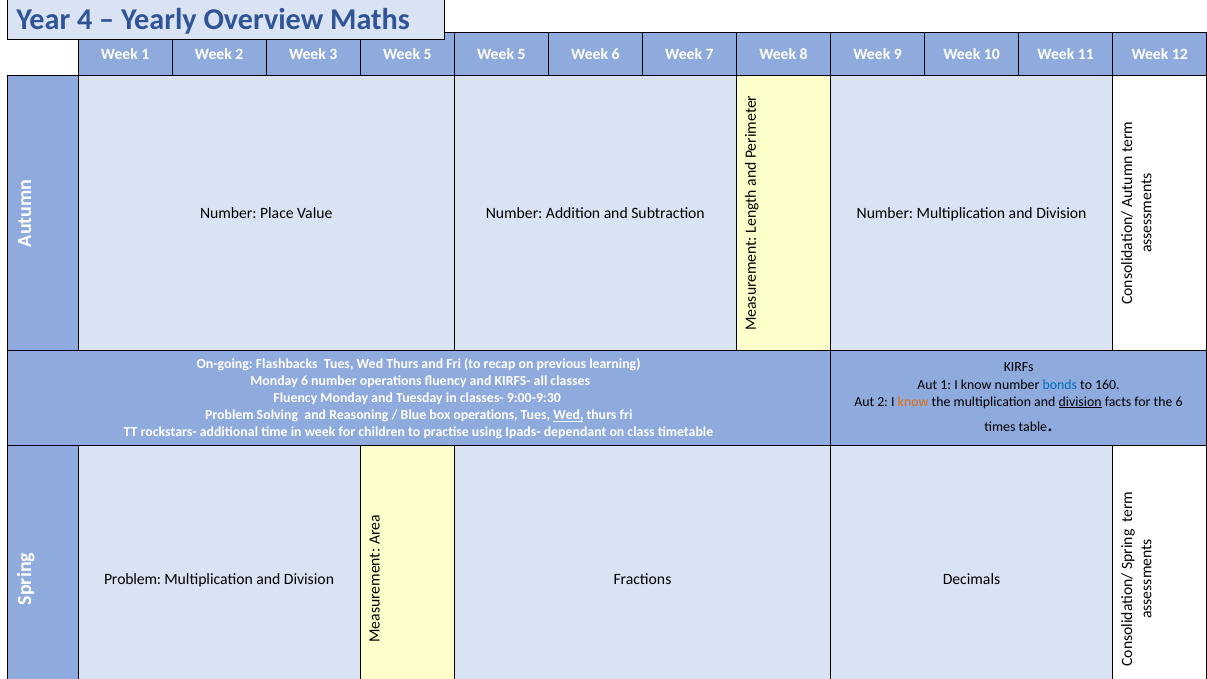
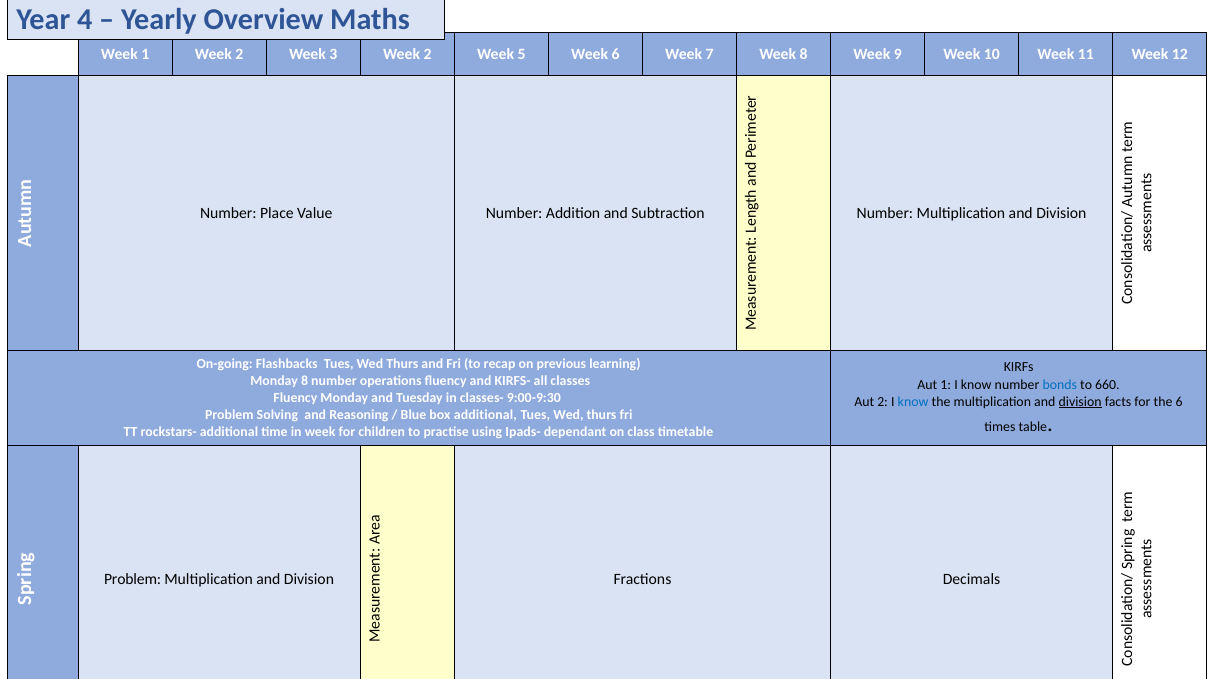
3 Week 5: 5 -> 2
Monday 6: 6 -> 8
160: 160 -> 660
know at (913, 401) colour: orange -> blue
box operations: operations -> additional
Wed at (568, 415) underline: present -> none
